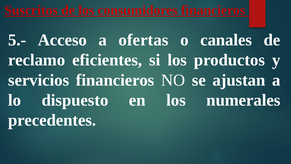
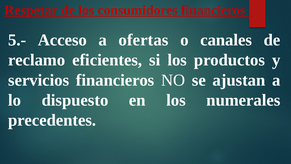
Suscritos: Suscritos -> Respetar
